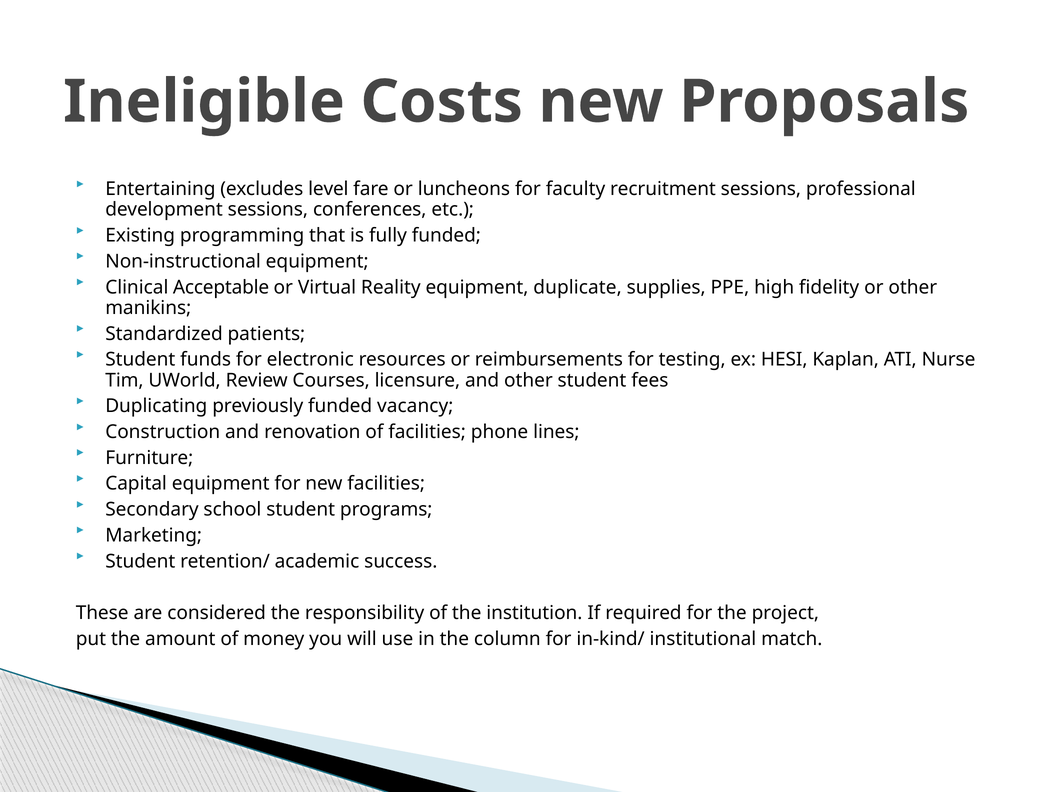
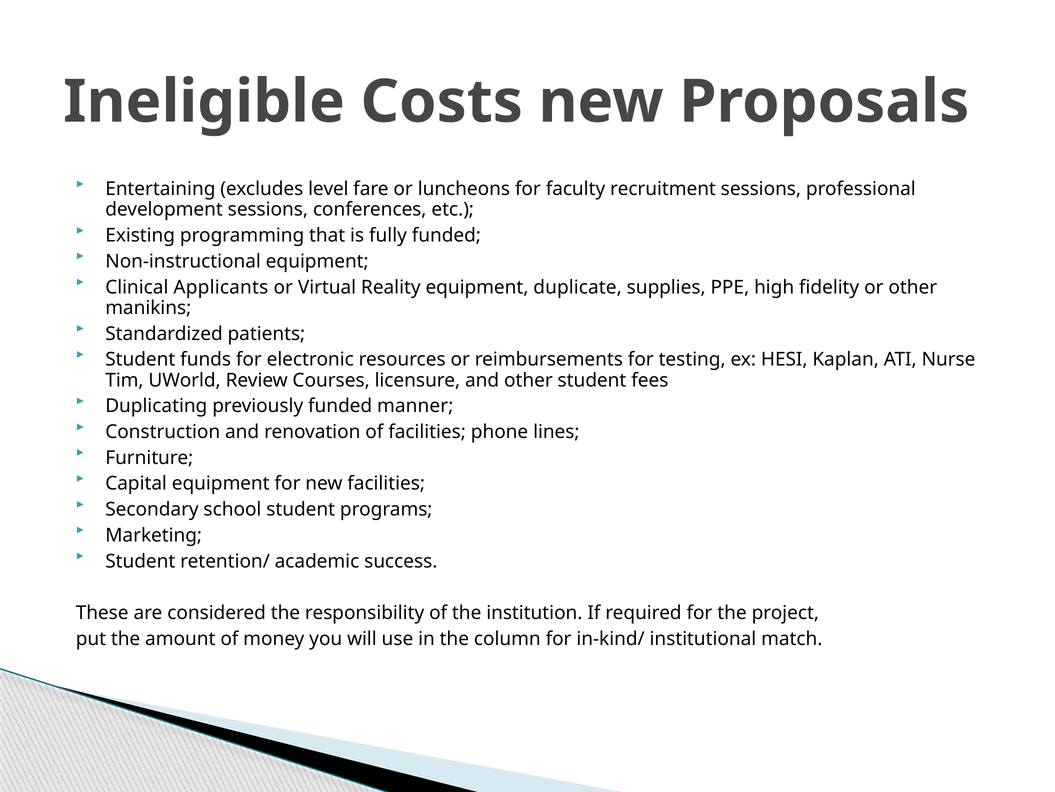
Acceptable: Acceptable -> Applicants
vacancy: vacancy -> manner
